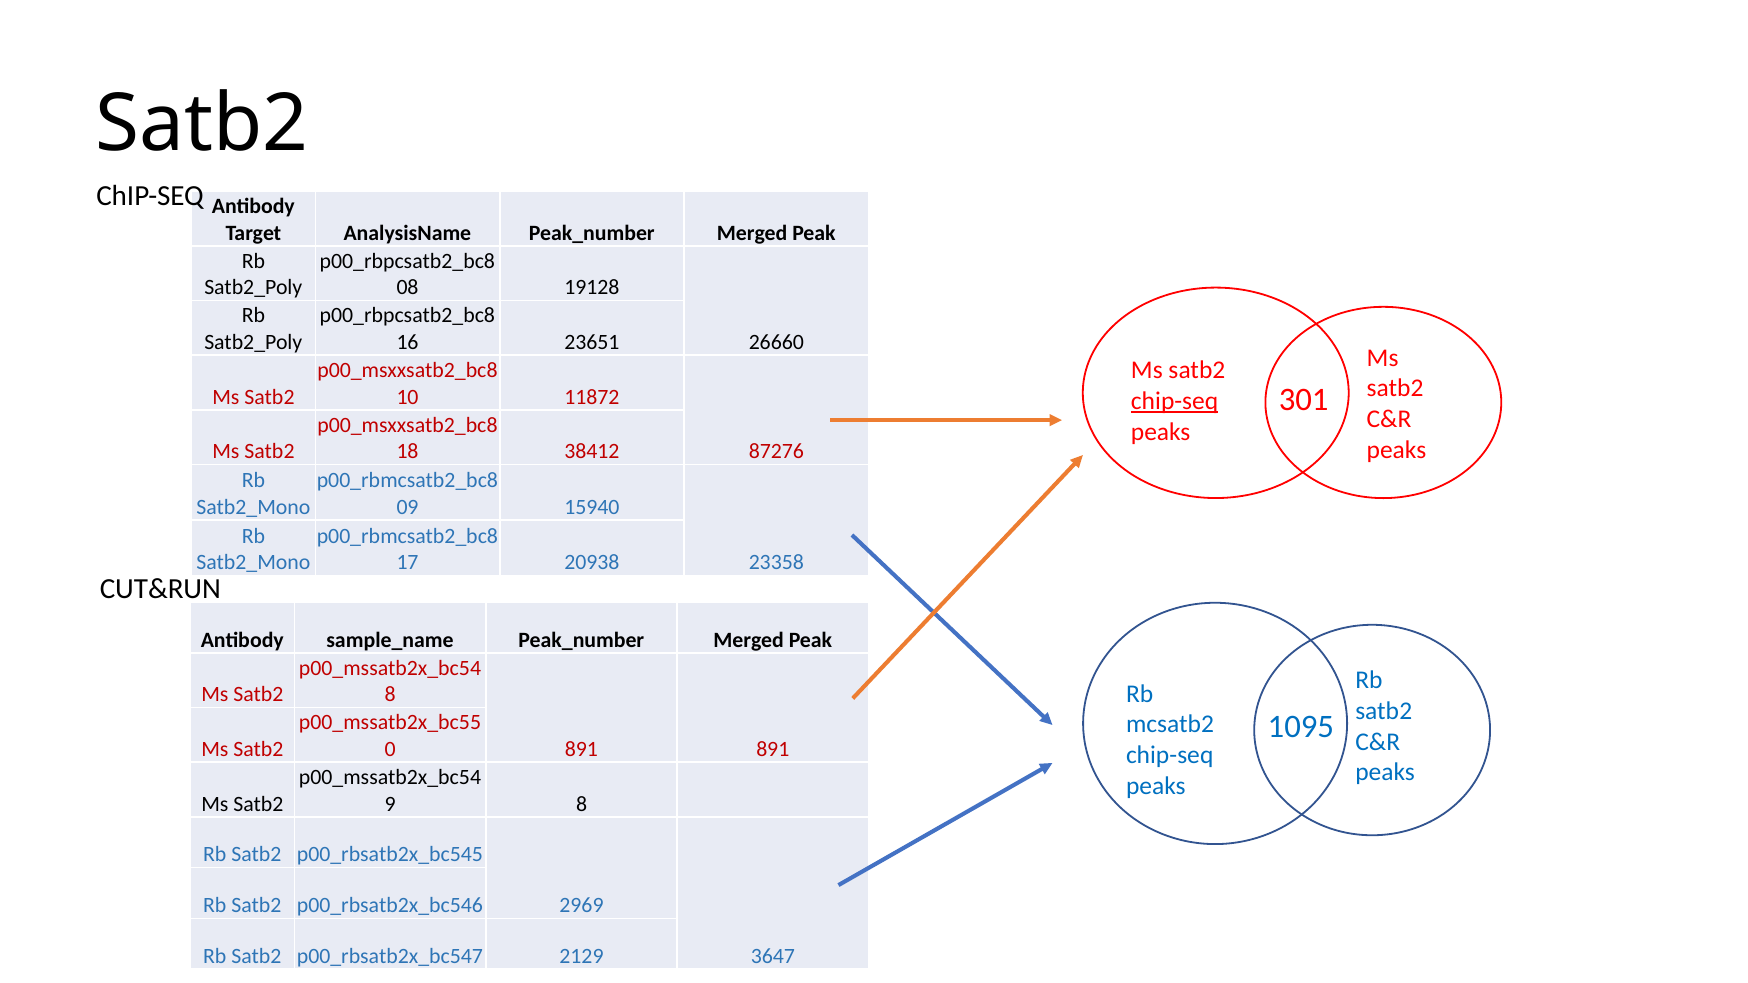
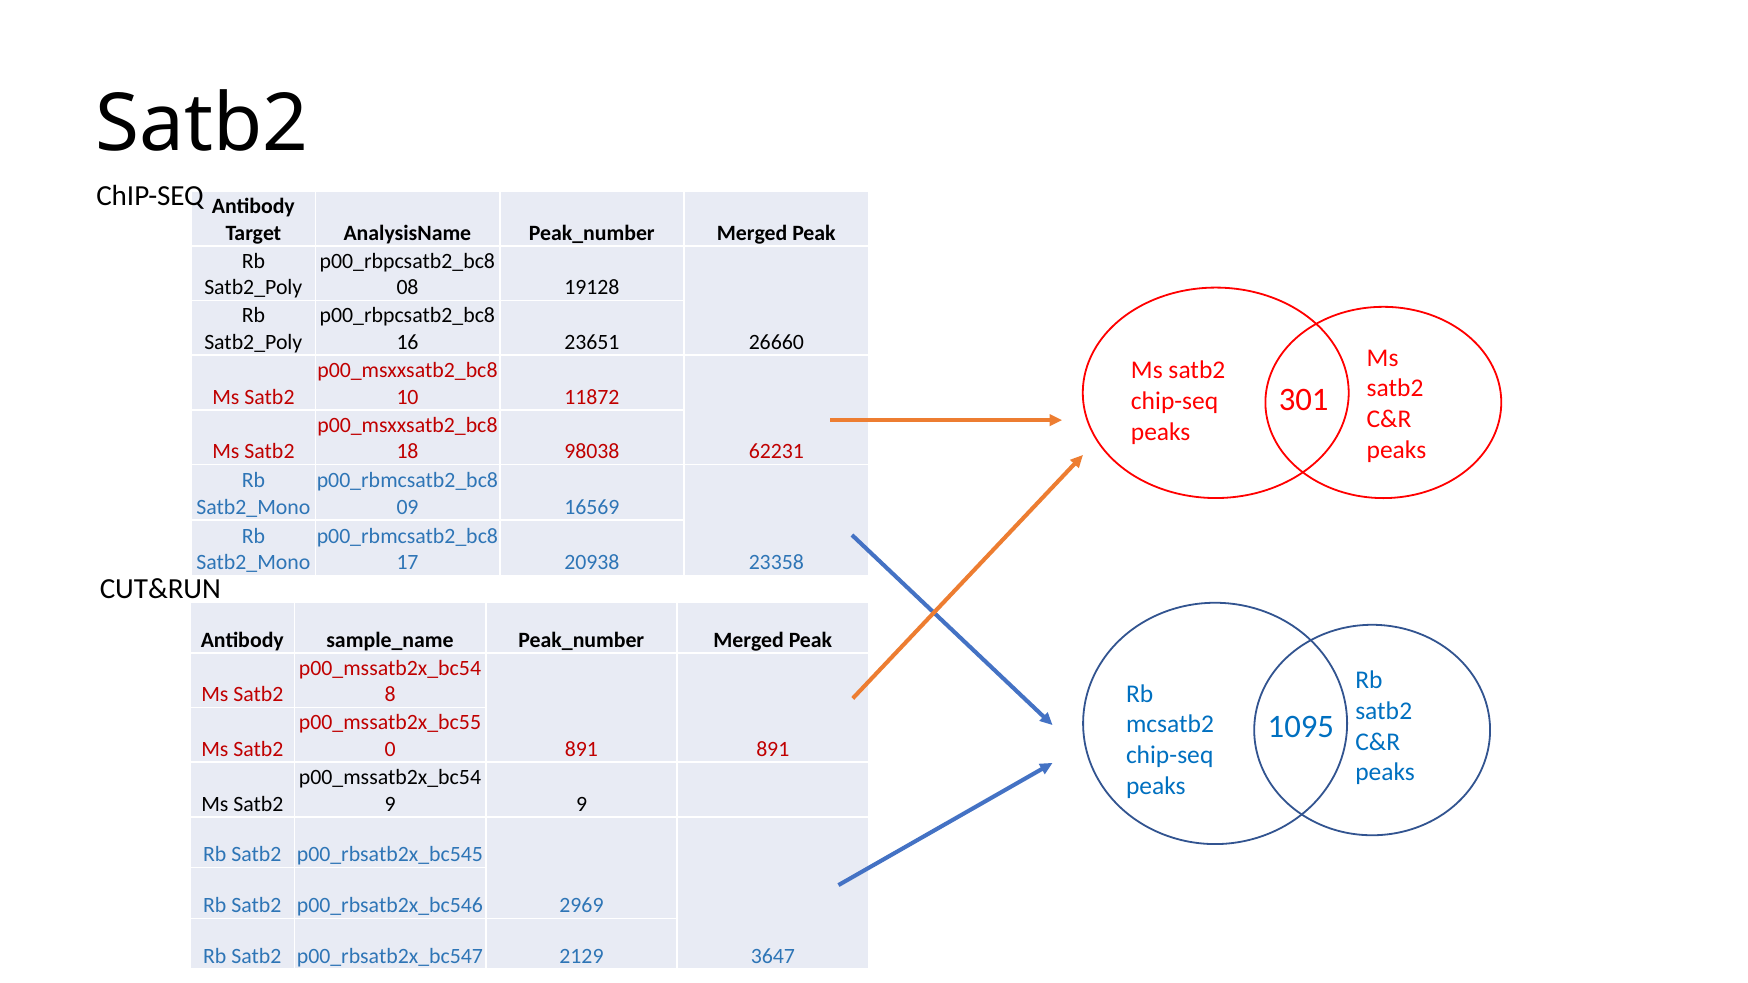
chip-seq at (1175, 401) underline: present -> none
38412: 38412 -> 98038
87276: 87276 -> 62231
15940: 15940 -> 16569
8 at (582, 804): 8 -> 9
